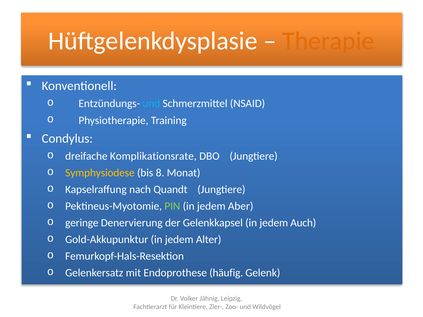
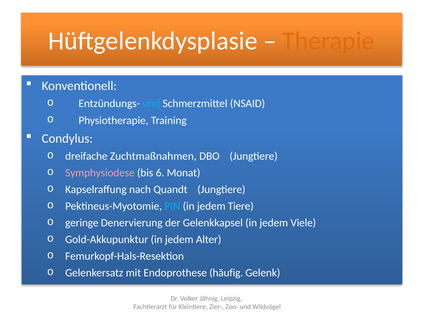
Komplikationsrate: Komplikationsrate -> Zuchtmaßnahmen
Symphysiodese colour: yellow -> pink
8: 8 -> 6
PIN colour: light green -> light blue
Aber: Aber -> Tiere
Auch: Auch -> Viele
